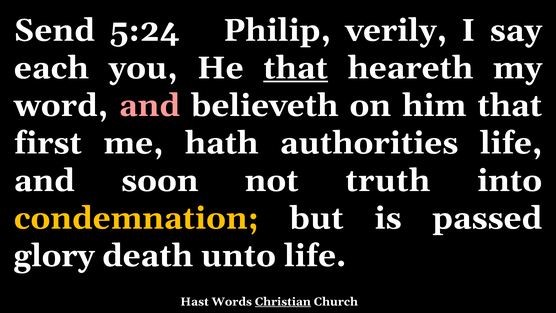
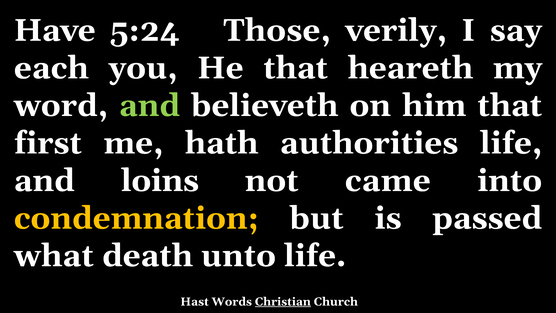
Send: Send -> Have
Philip: Philip -> Those
that at (296, 68) underline: present -> none
and at (150, 106) colour: pink -> light green
soon: soon -> loins
truth: truth -> came
glory: glory -> what
